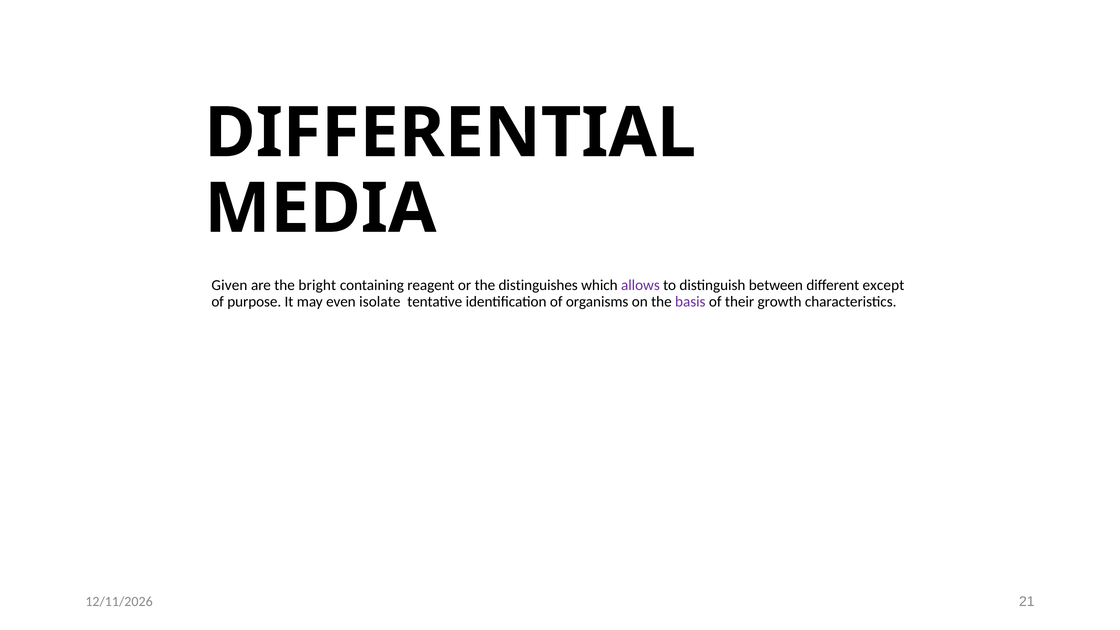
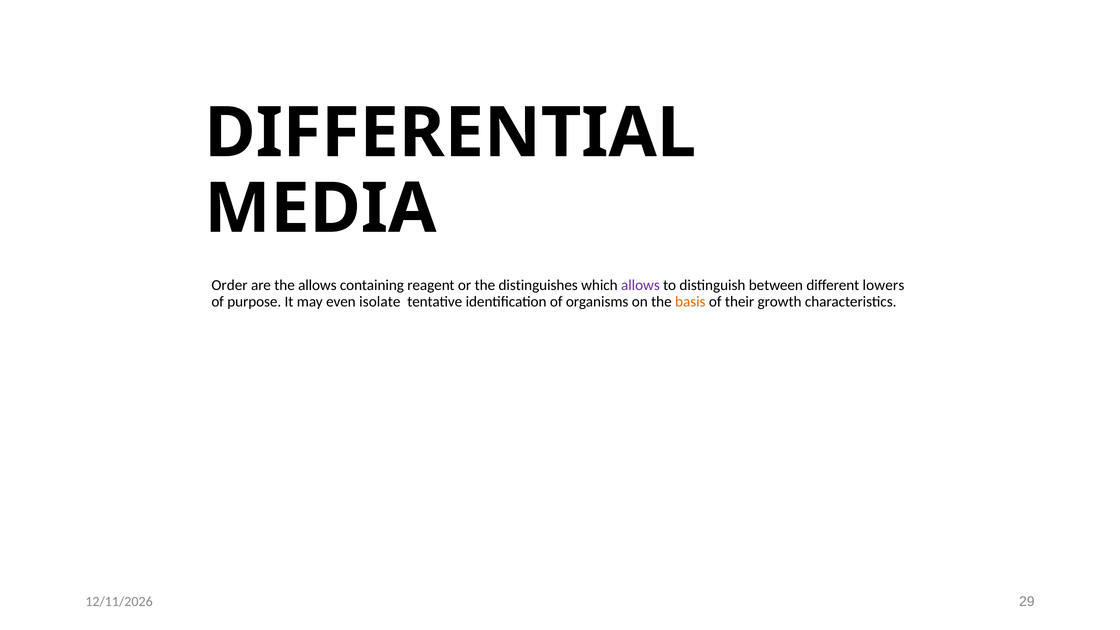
Given: Given -> Order
the bright: bright -> allows
except: except -> lowers
basis colour: purple -> orange
21: 21 -> 29
